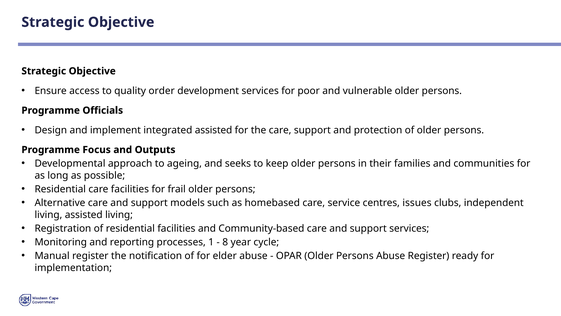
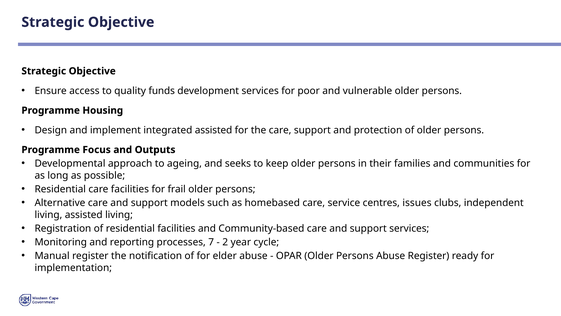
order: order -> funds
Officials: Officials -> Housing
1: 1 -> 7
8: 8 -> 2
